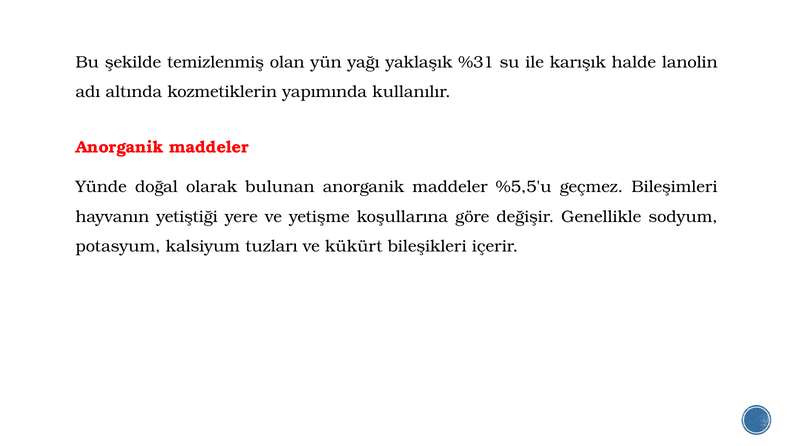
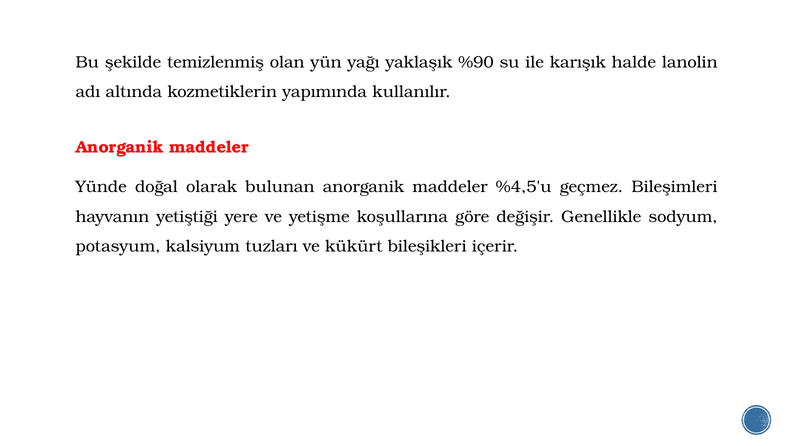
%31: %31 -> %90
%5,5'u: %5,5'u -> %4,5'u
